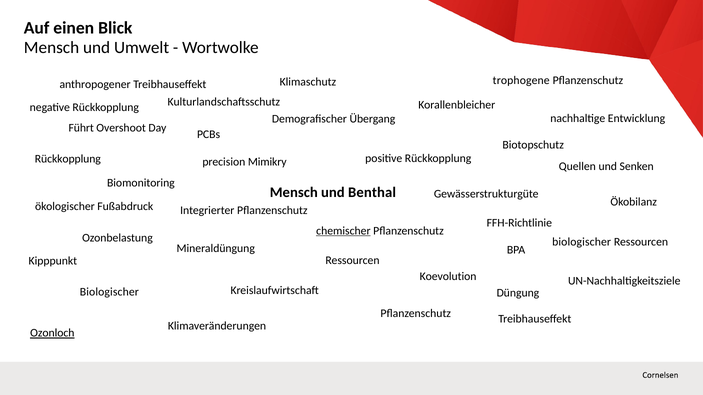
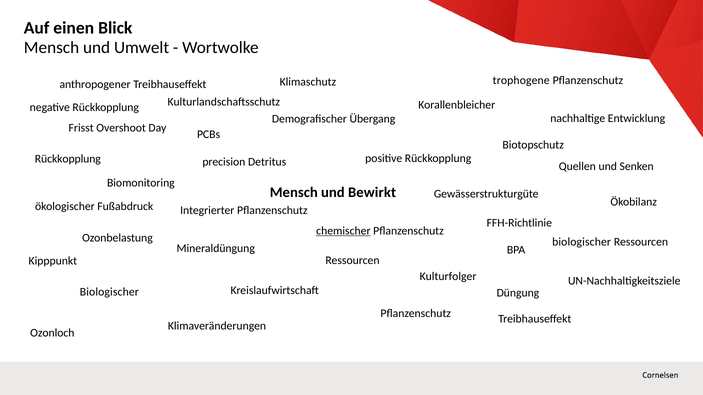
Führt: Führt -> Frisst
Mimikry: Mimikry -> Detritus
Benthal: Benthal -> Bewirkt
Koevolution: Koevolution -> Kulturfolger
Ozonloch underline: present -> none
